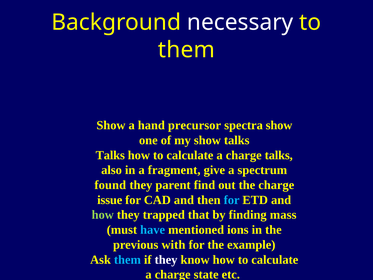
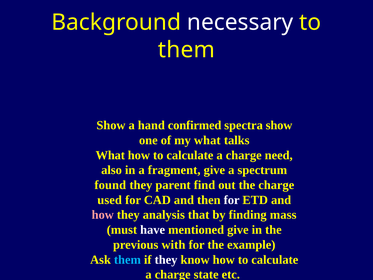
precursor: precursor -> confirmed
my show: show -> what
Talks at (110, 155): Talks -> What
charge talks: talks -> need
issue: issue -> used
for at (232, 200) colour: light blue -> white
how at (103, 215) colour: light green -> pink
trapped: trapped -> analysis
have colour: light blue -> white
mentioned ions: ions -> give
